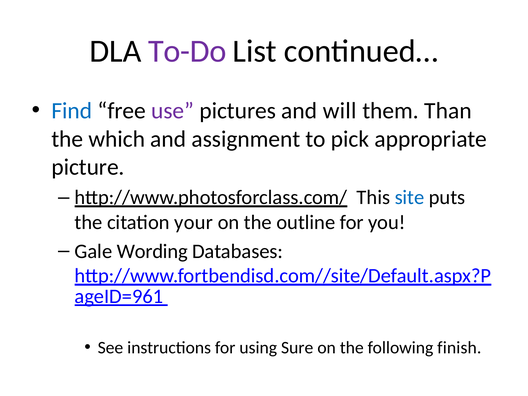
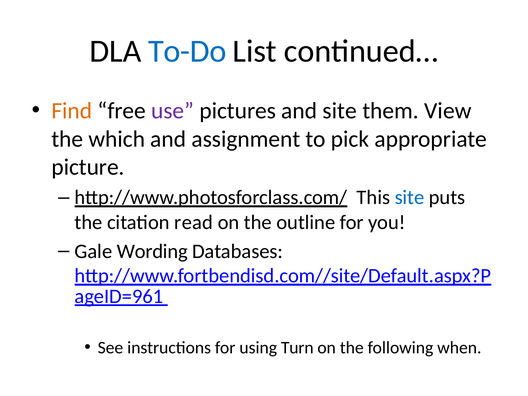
To-Do colour: purple -> blue
Find colour: blue -> orange
and will: will -> site
Than: Than -> View
your: your -> read
Sure: Sure -> Turn
finish: finish -> when
